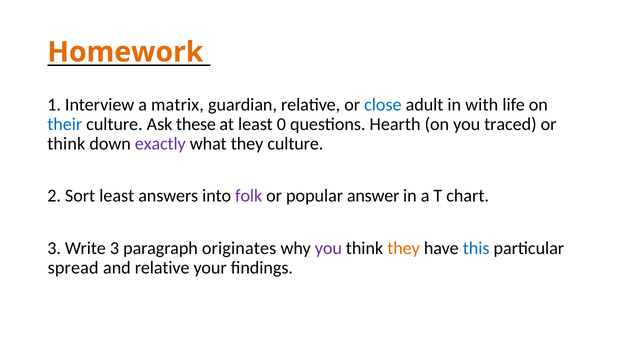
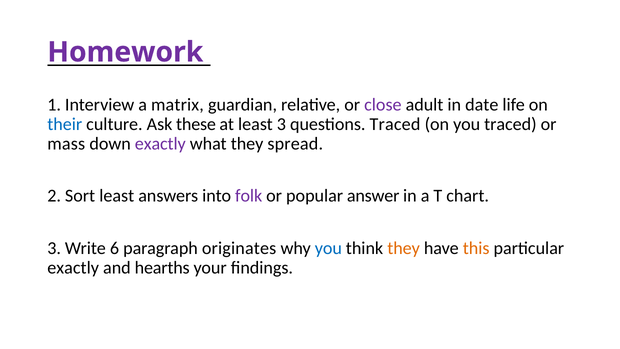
Homework colour: orange -> purple
close colour: blue -> purple
with: with -> date
least 0: 0 -> 3
questions Hearth: Hearth -> Traced
think at (66, 144): think -> mass
they culture: culture -> spread
Write 3: 3 -> 6
you at (328, 248) colour: purple -> blue
this colour: blue -> orange
spread at (73, 267): spread -> exactly
and relative: relative -> hearths
